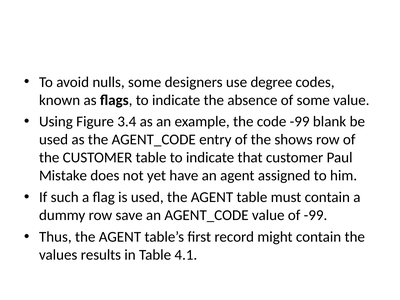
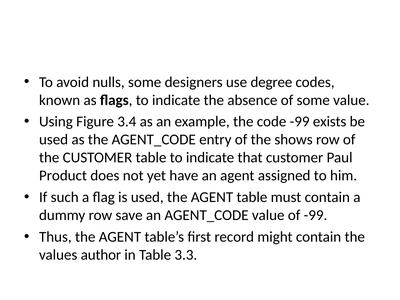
blank: blank -> exists
Mistake: Mistake -> Product
results: results -> author
4.1: 4.1 -> 3.3
